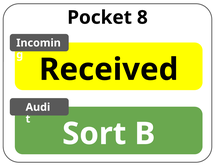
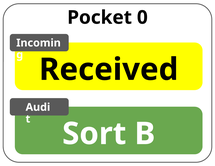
8: 8 -> 0
